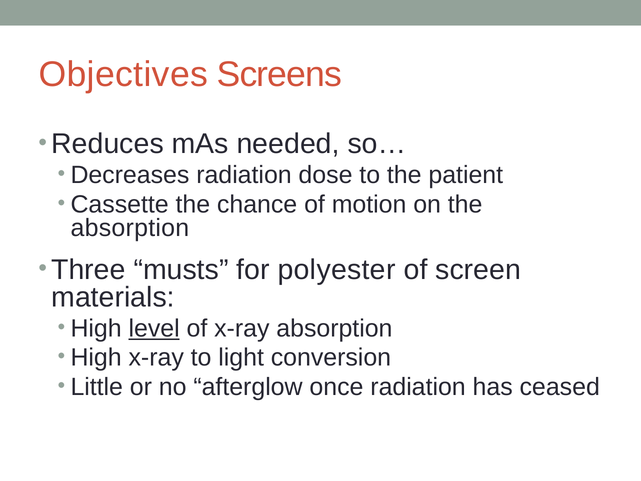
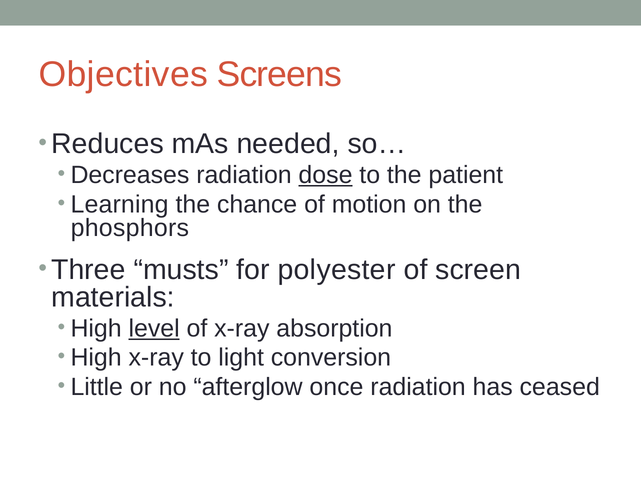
dose underline: none -> present
Cassette: Cassette -> Learning
absorption at (130, 228): absorption -> phosphors
